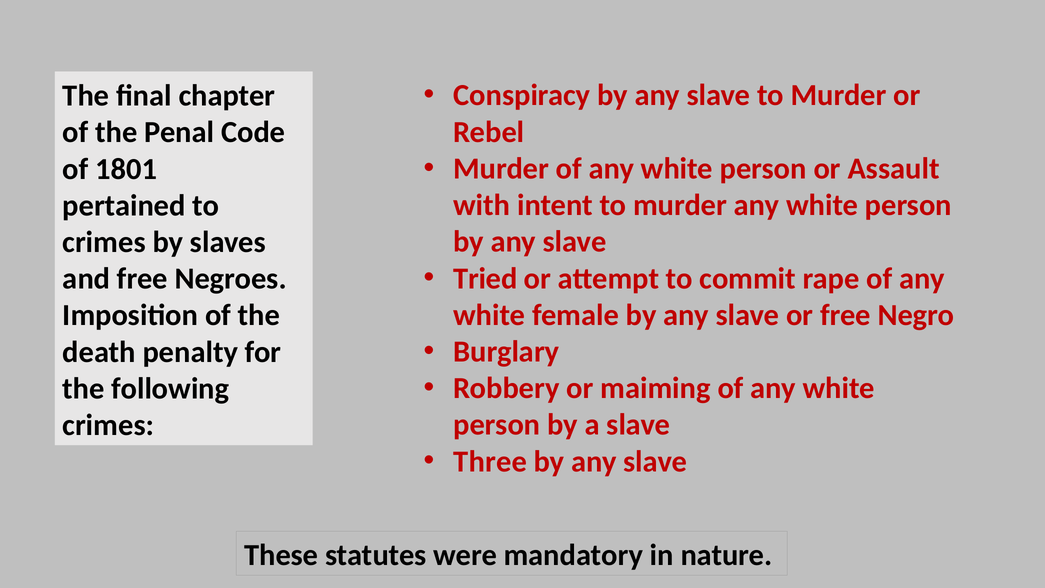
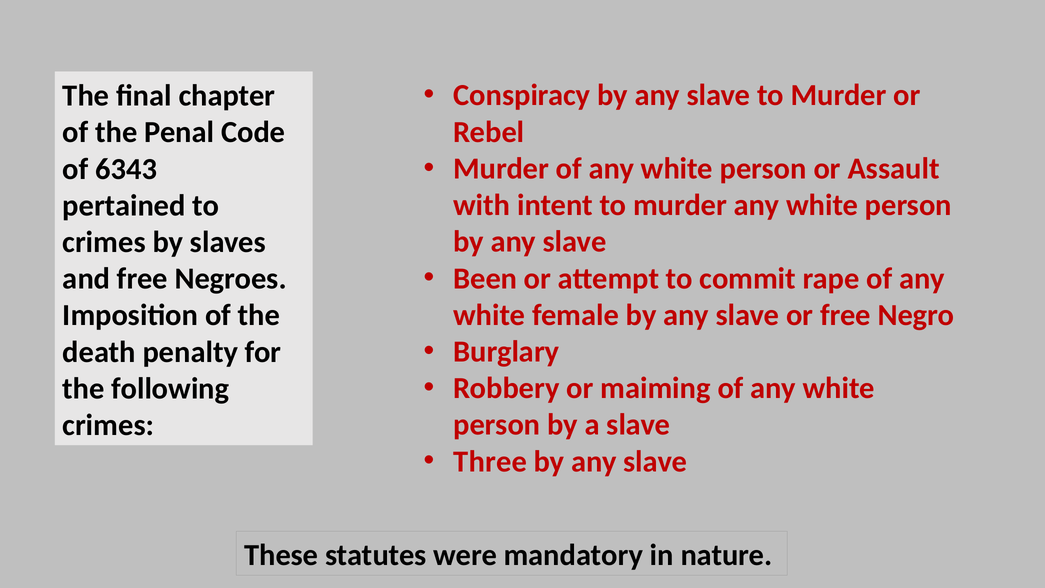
1801: 1801 -> 6343
Tried: Tried -> Been
